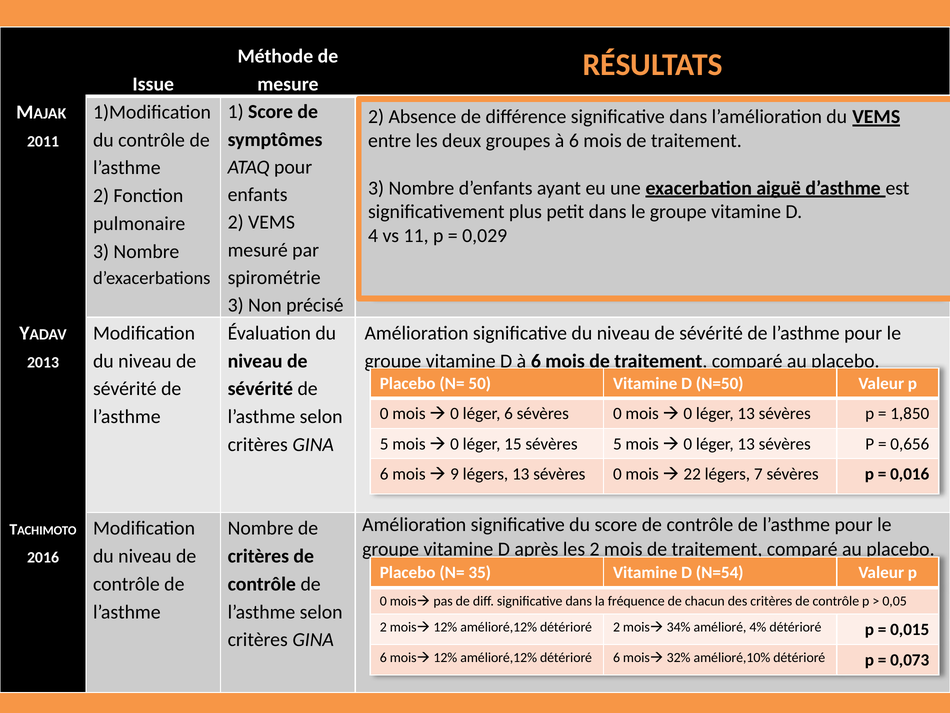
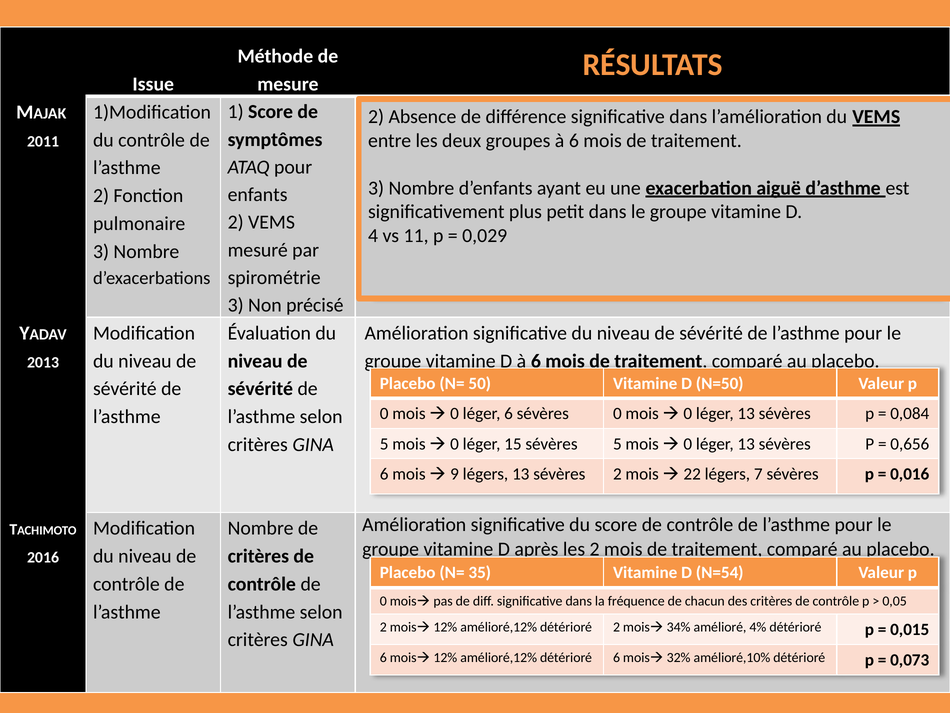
1,850: 1,850 -> 0,084
13 sévères 0: 0 -> 2
